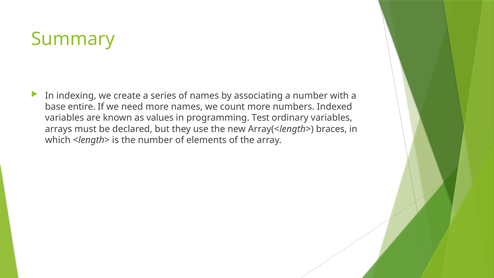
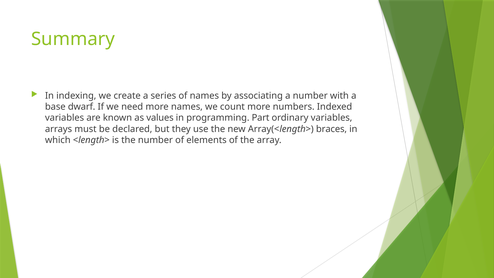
entire: entire -> dwarf
Test: Test -> Part
